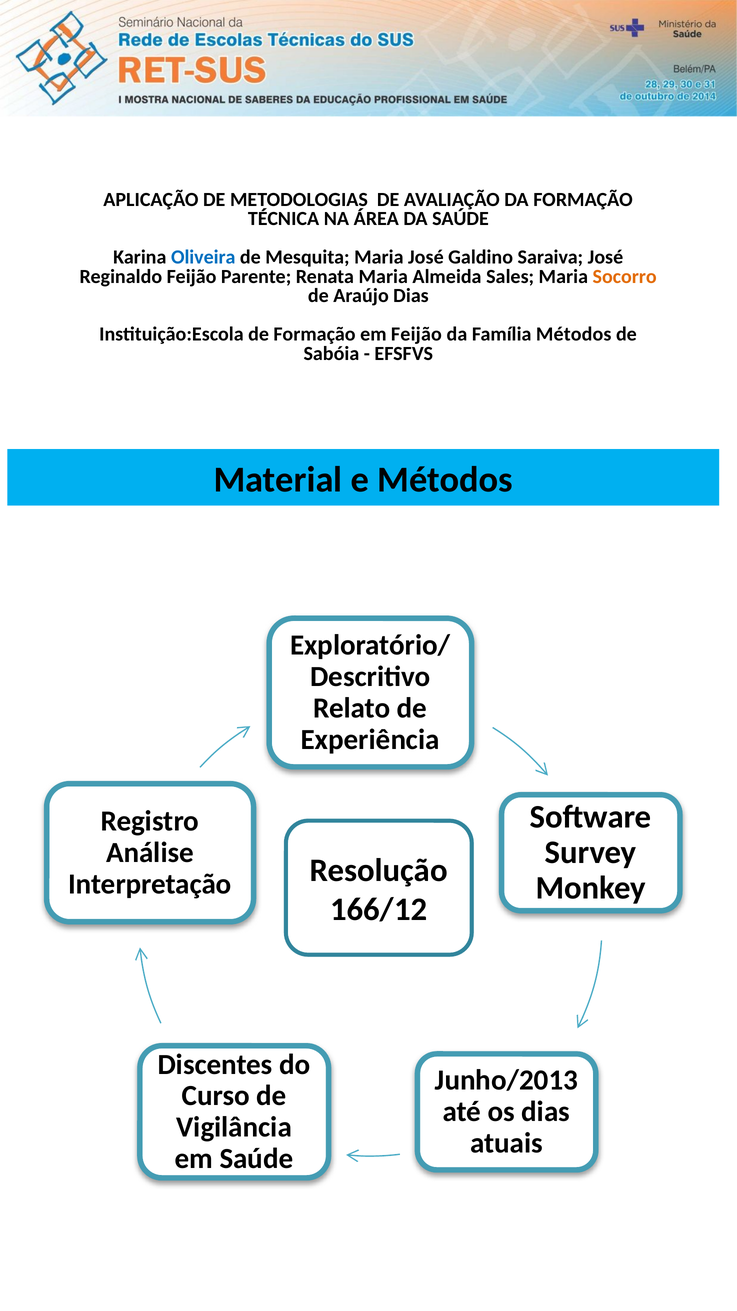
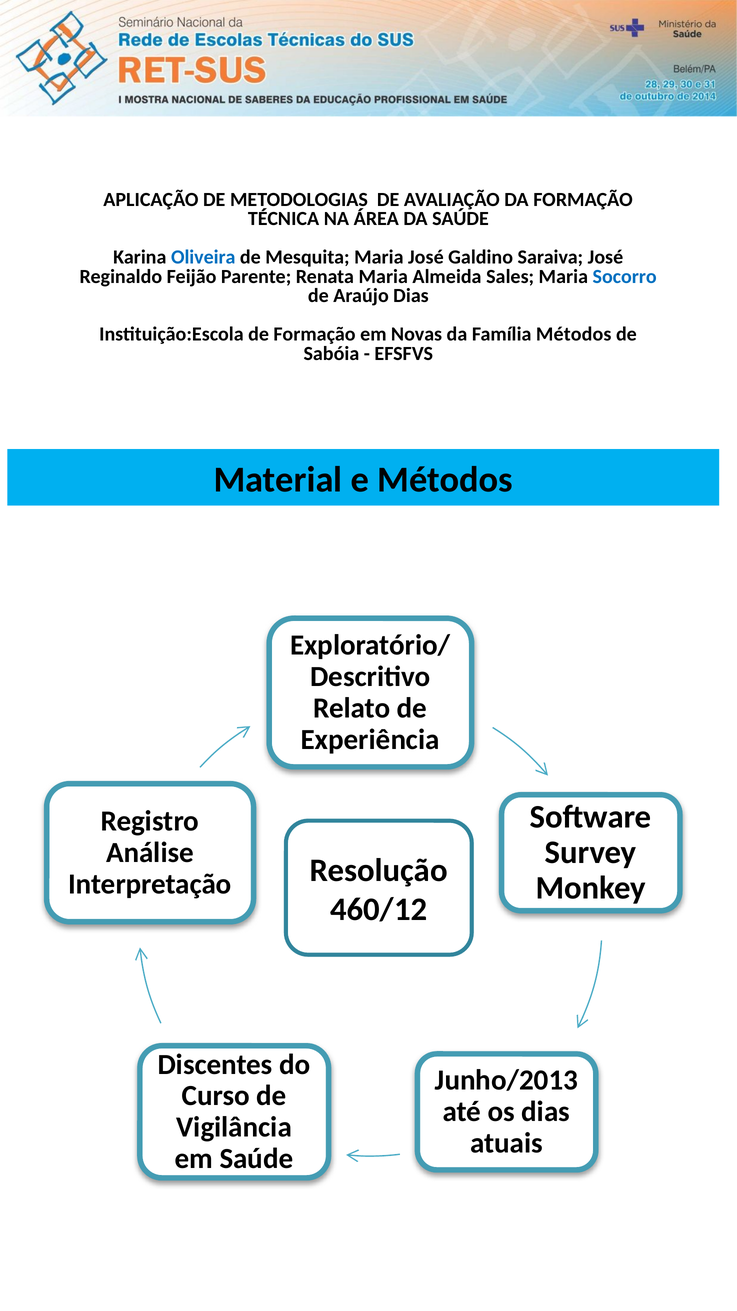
Socorro colour: orange -> blue
em Feijão: Feijão -> Novas
166/12: 166/12 -> 460/12
